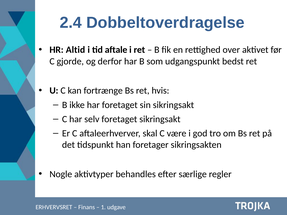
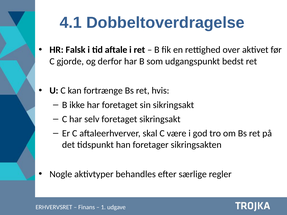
2.4: 2.4 -> 4.1
Altid: Altid -> Falsk
